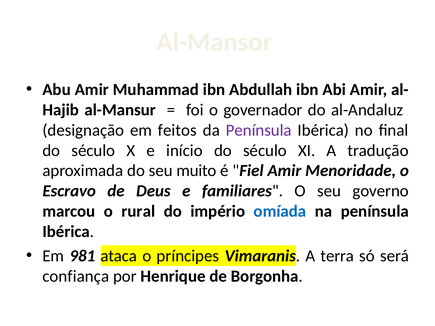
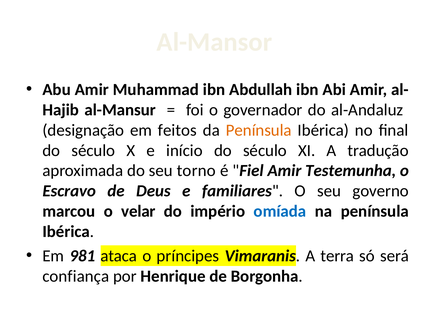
Península at (259, 130) colour: purple -> orange
muito: muito -> torno
Menoridade: Menoridade -> Testemunha
rural: rural -> velar
